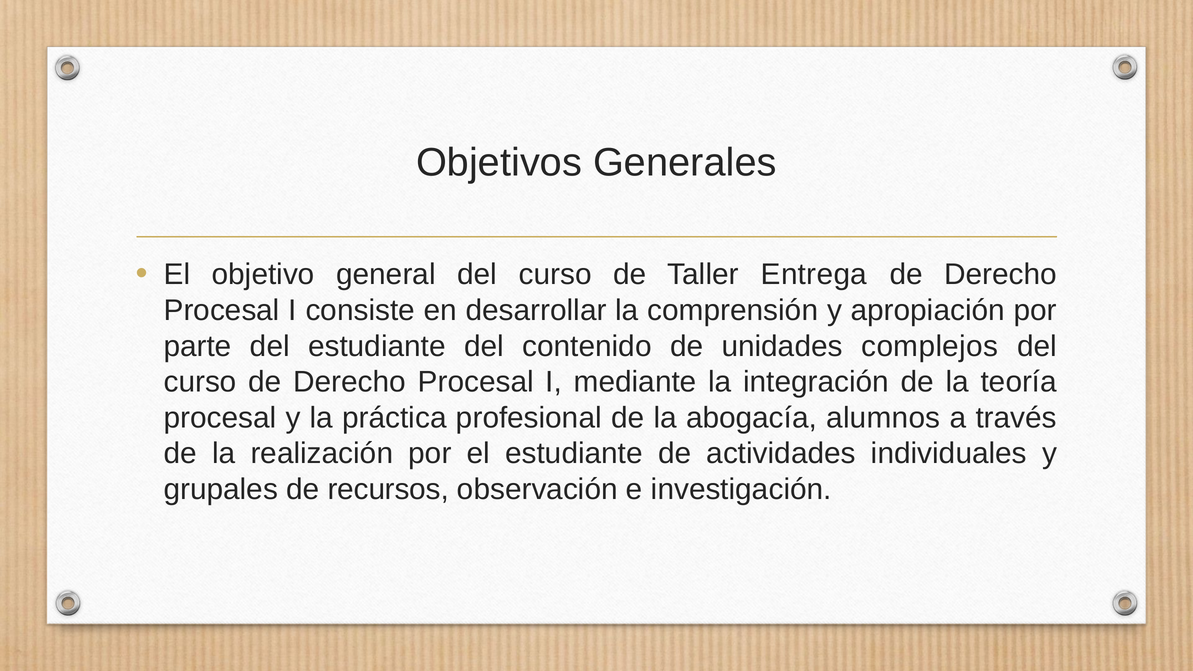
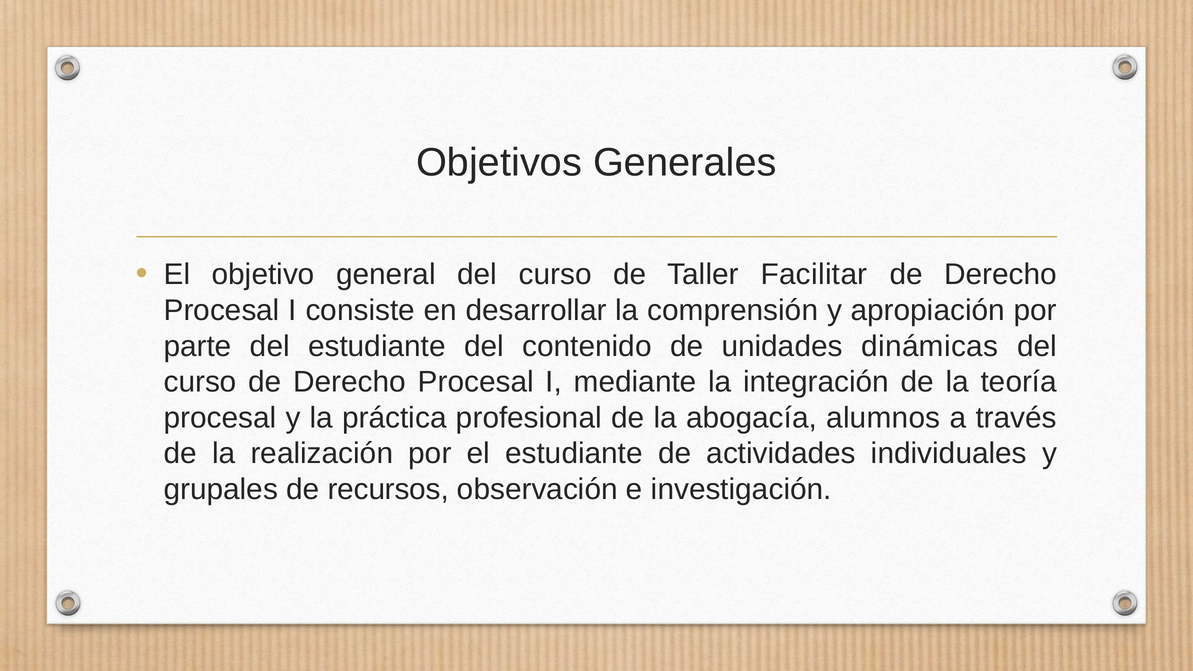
Entrega: Entrega -> Facilitar
complejos: complejos -> dinámicas
